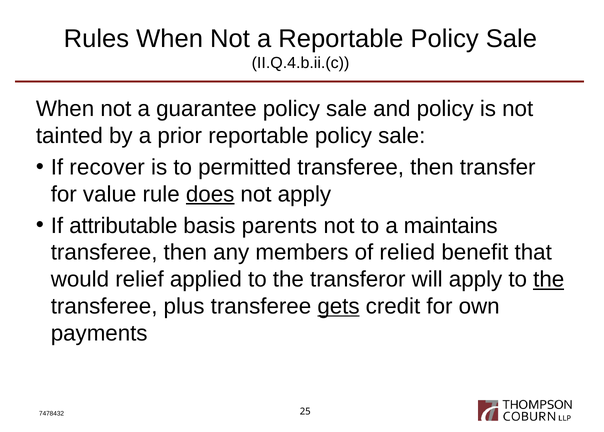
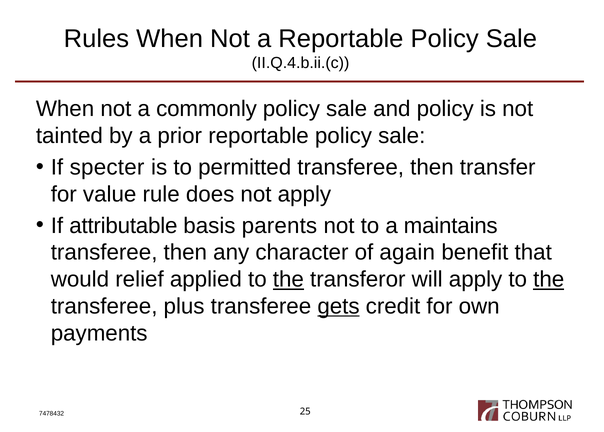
guarantee: guarantee -> commonly
recover: recover -> specter
does underline: present -> none
members: members -> character
relied: relied -> again
the at (288, 279) underline: none -> present
